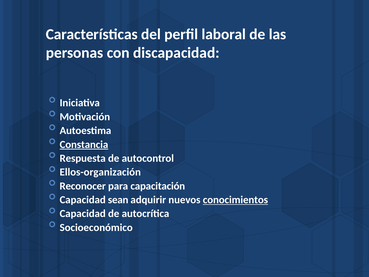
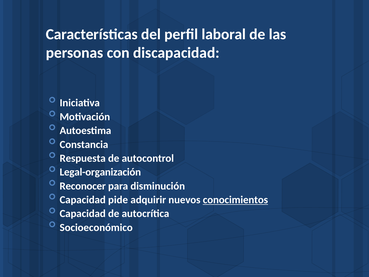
Constancia underline: present -> none
Ellos-organización: Ellos-organización -> Legal-organización
capacitación: capacitación -> disminución
sean: sean -> pide
